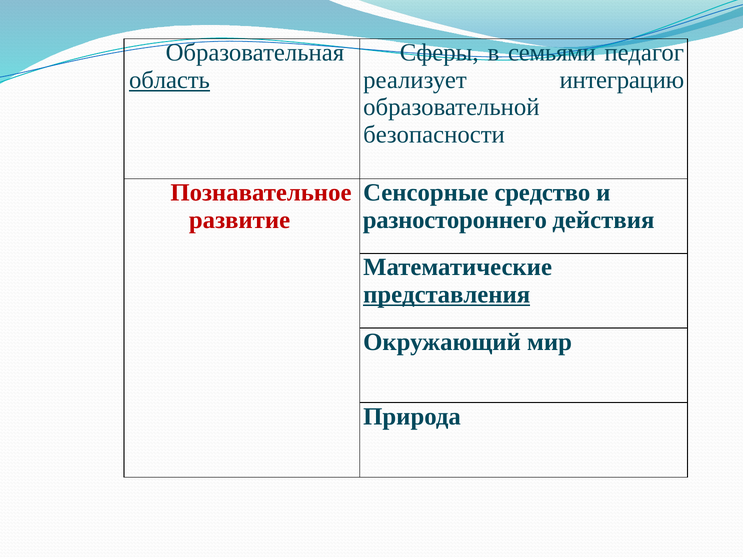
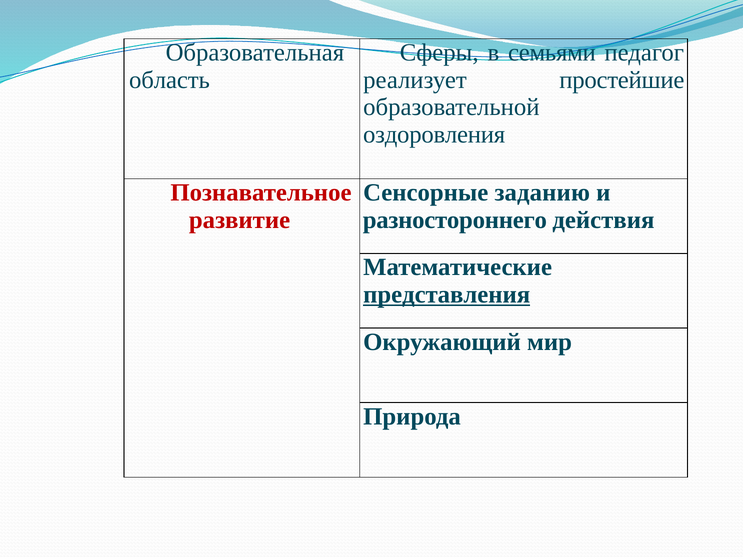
область underline: present -> none
интеграцию: интеграцию -> простейшие
безопасности: безопасности -> оздоровления
средство: средство -> заданию
